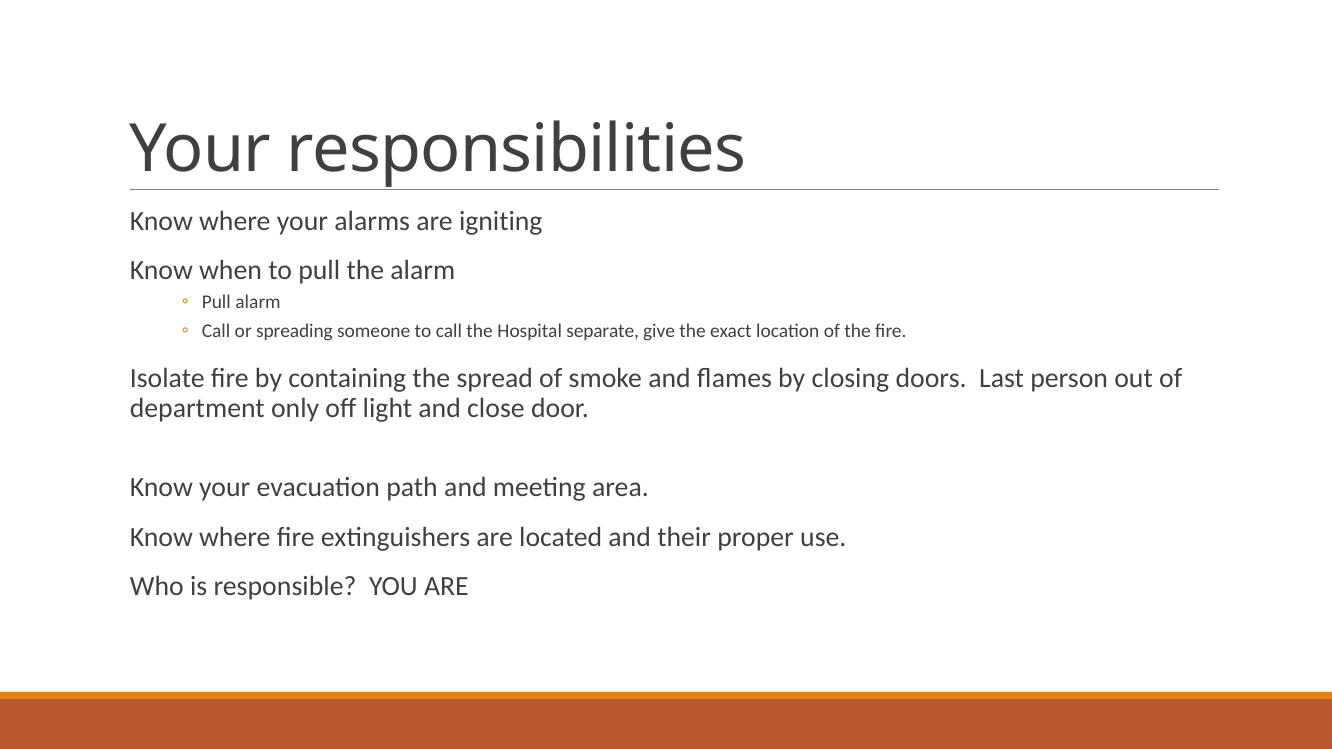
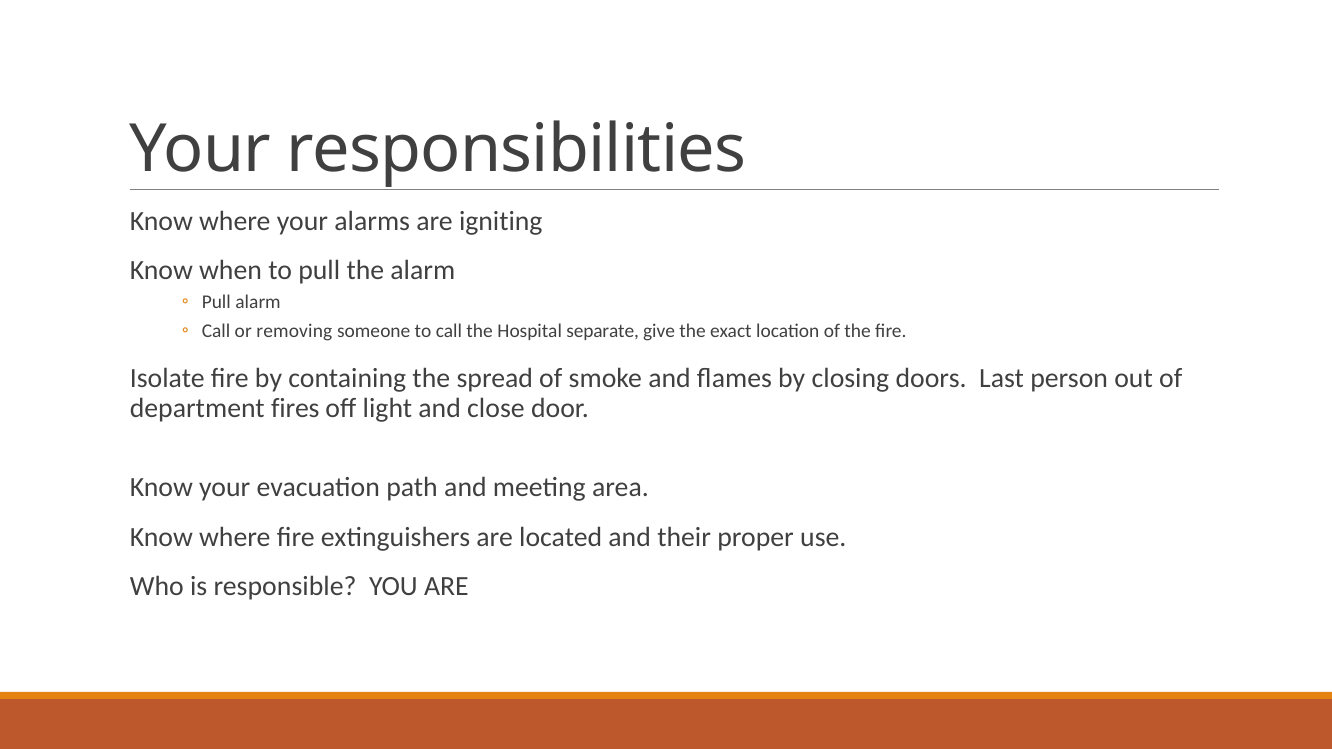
spreading: spreading -> removing
only: only -> fires
